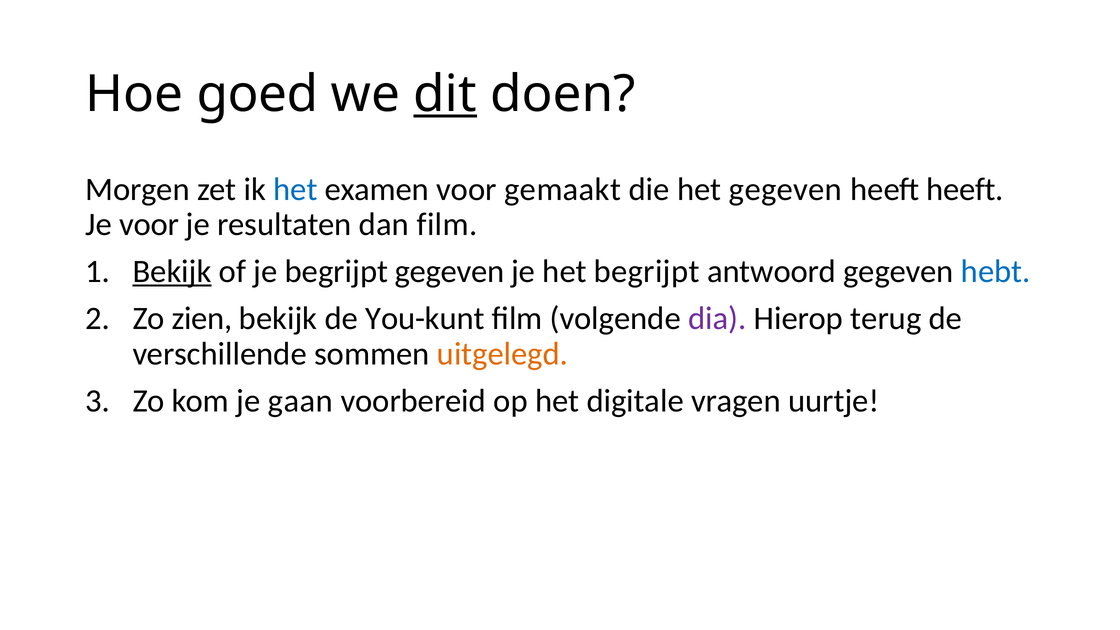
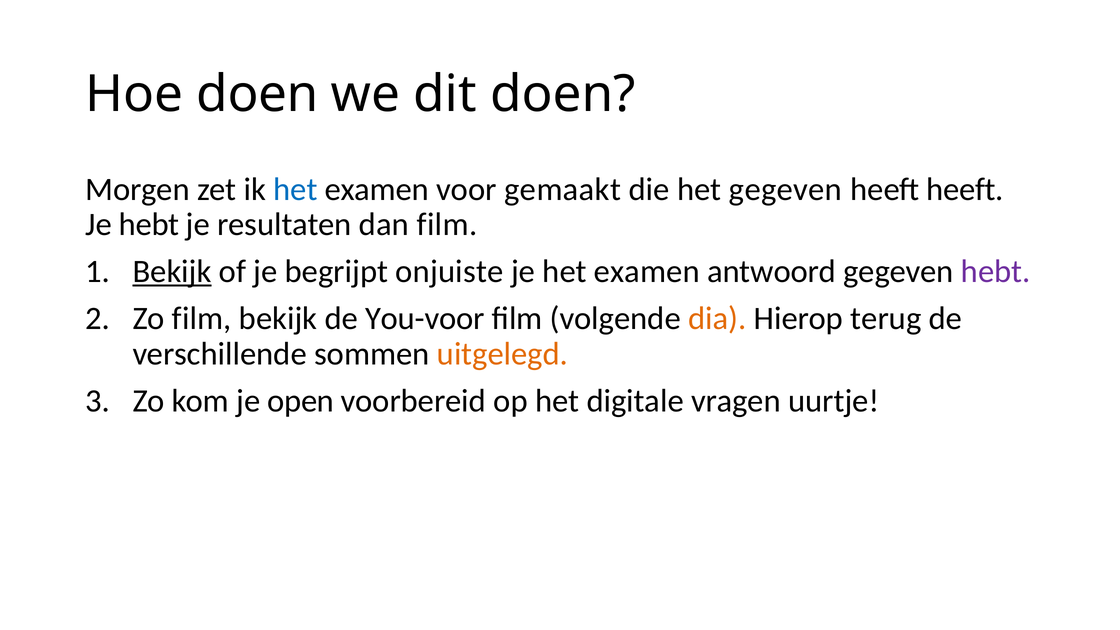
Hoe goed: goed -> doen
dit underline: present -> none
Je voor: voor -> hebt
begrijpt gegeven: gegeven -> onjuiste
je het begrijpt: begrijpt -> examen
hebt at (996, 272) colour: blue -> purple
Zo zien: zien -> film
You-kunt: You-kunt -> You-voor
dia colour: purple -> orange
gaan: gaan -> open
